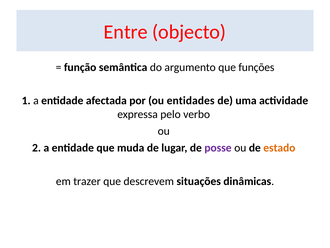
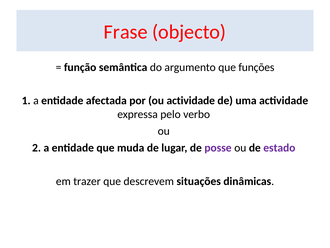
Entre: Entre -> Frase
ou entidades: entidades -> actividade
estado colour: orange -> purple
